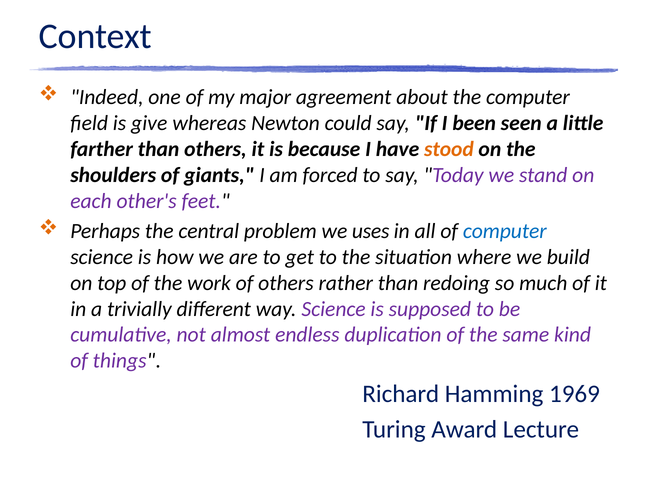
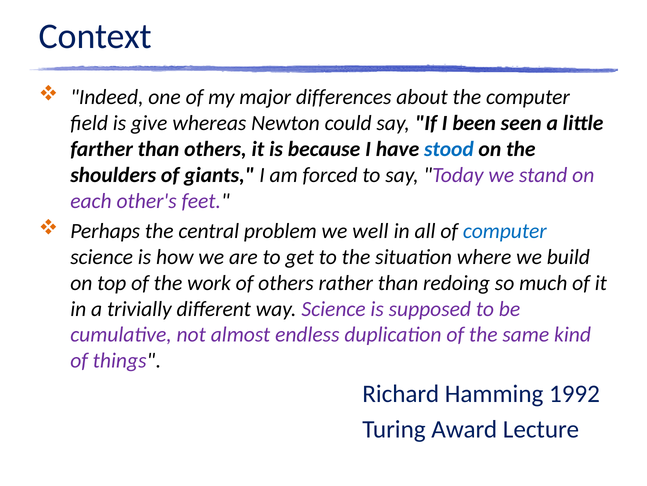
agreement: agreement -> differences
stood colour: orange -> blue
uses: uses -> well
1969: 1969 -> 1992
